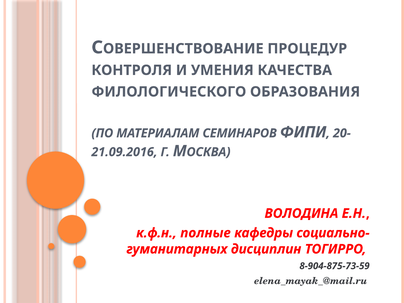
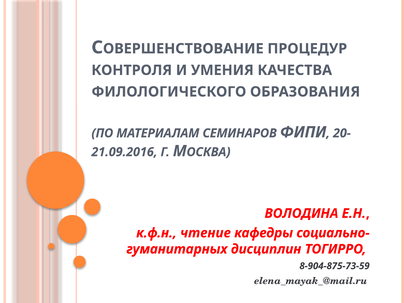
полные: полные -> чтение
